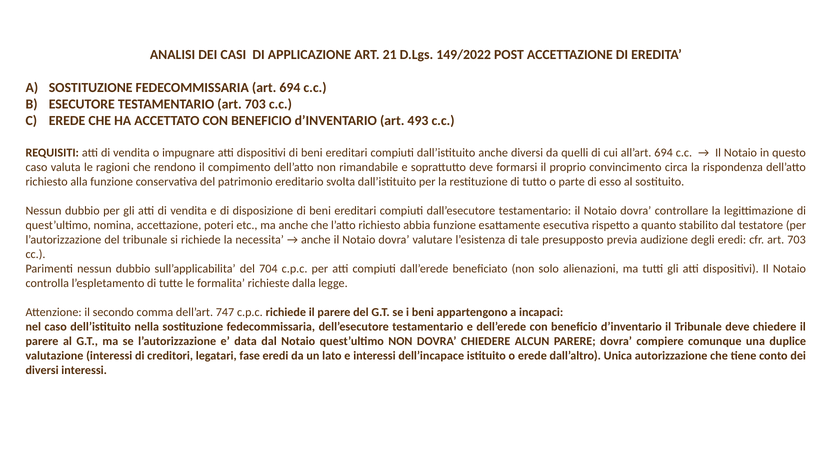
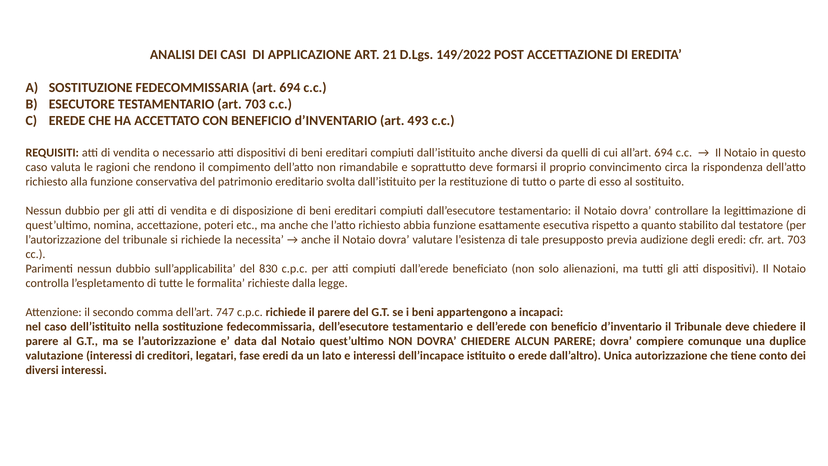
impugnare: impugnare -> necessario
704: 704 -> 830
